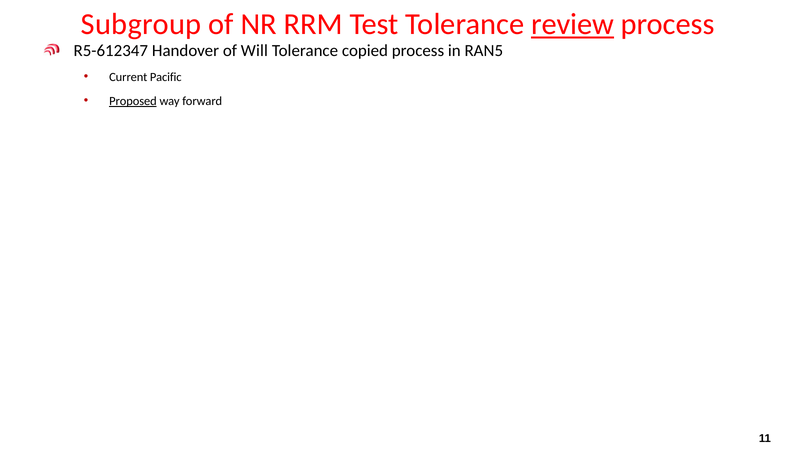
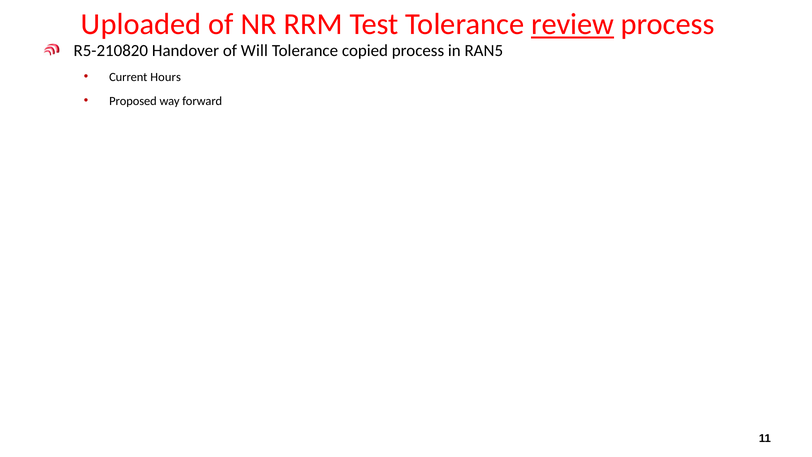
Subgroup: Subgroup -> Uploaded
R5-612347: R5-612347 -> R5-210820
Pacific: Pacific -> Hours
Proposed underline: present -> none
